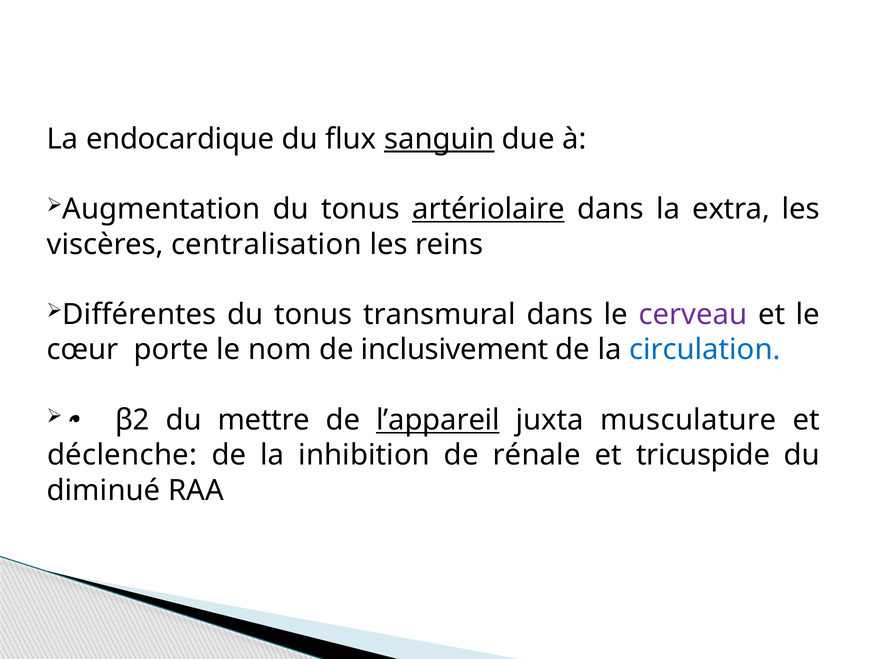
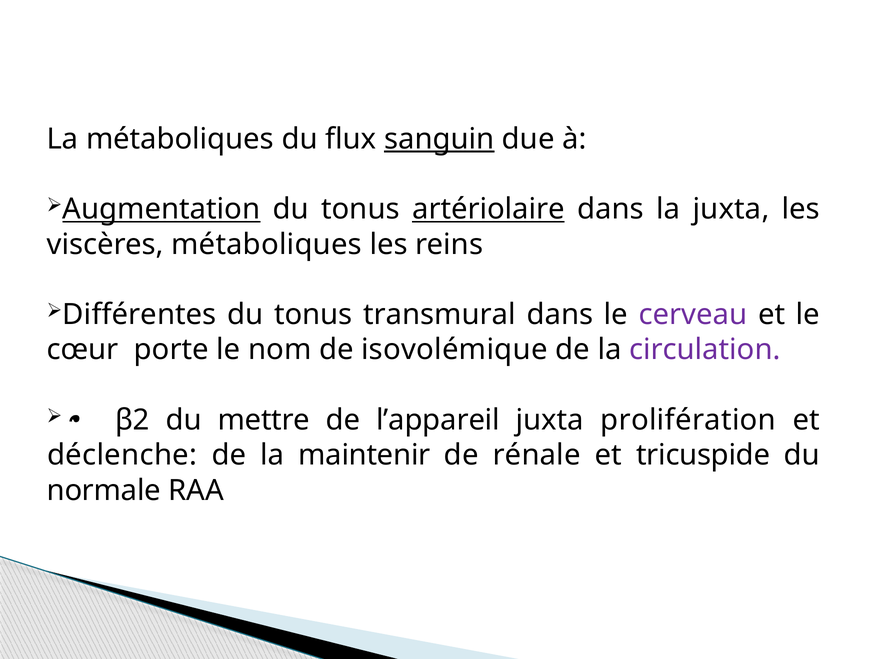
La endocardique: endocardique -> métaboliques
Augmentation underline: none -> present
la extra: extra -> juxta
viscères centralisation: centralisation -> métaboliques
inclusivement: inclusivement -> isovolémique
circulation colour: blue -> purple
l’appareil underline: present -> none
musculature: musculature -> prolifération
inhibition: inhibition -> maintenir
diminué: diminué -> normale
